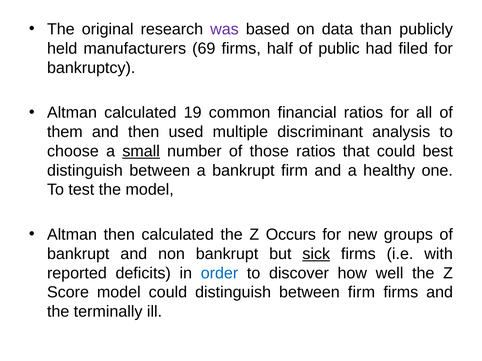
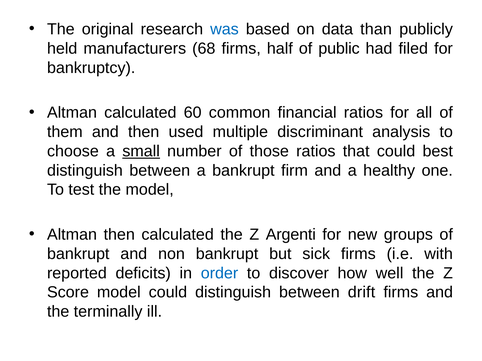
was colour: purple -> blue
69: 69 -> 68
19: 19 -> 60
Occurs: Occurs -> Argenti
sick underline: present -> none
between firm: firm -> drift
